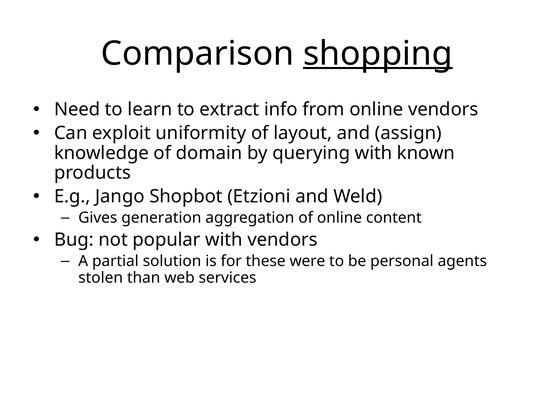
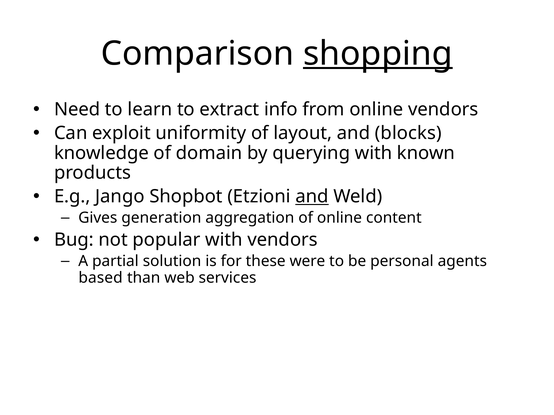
assign: assign -> blocks
and at (312, 197) underline: none -> present
stolen: stolen -> based
